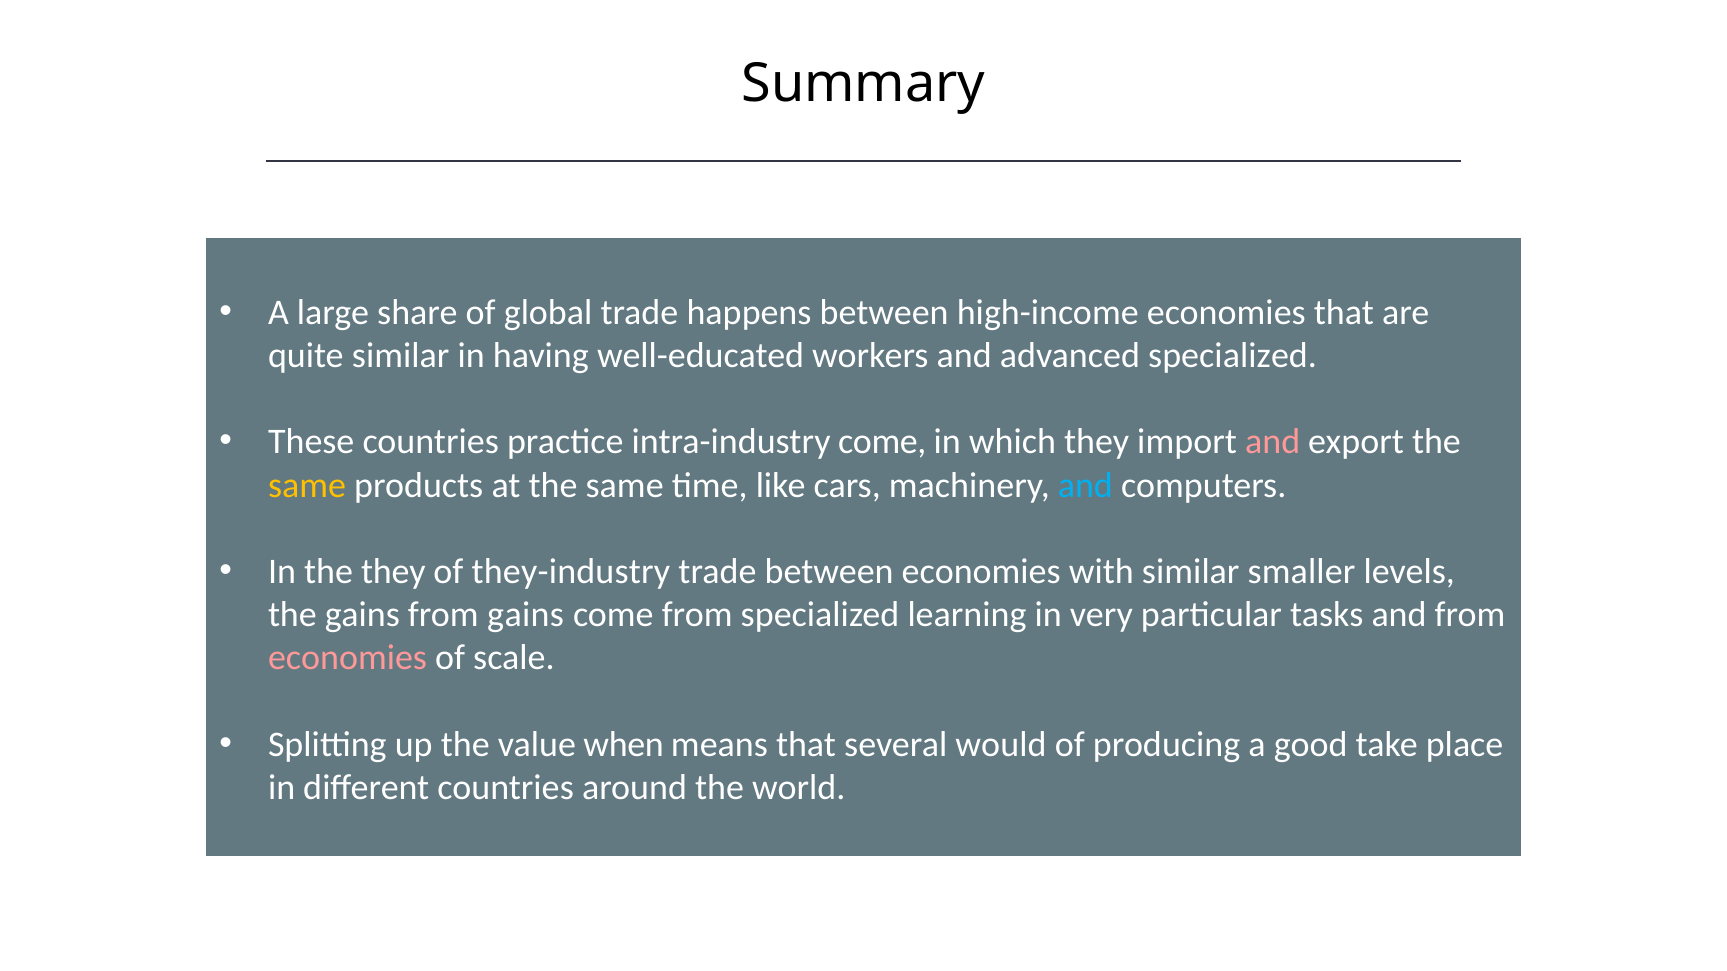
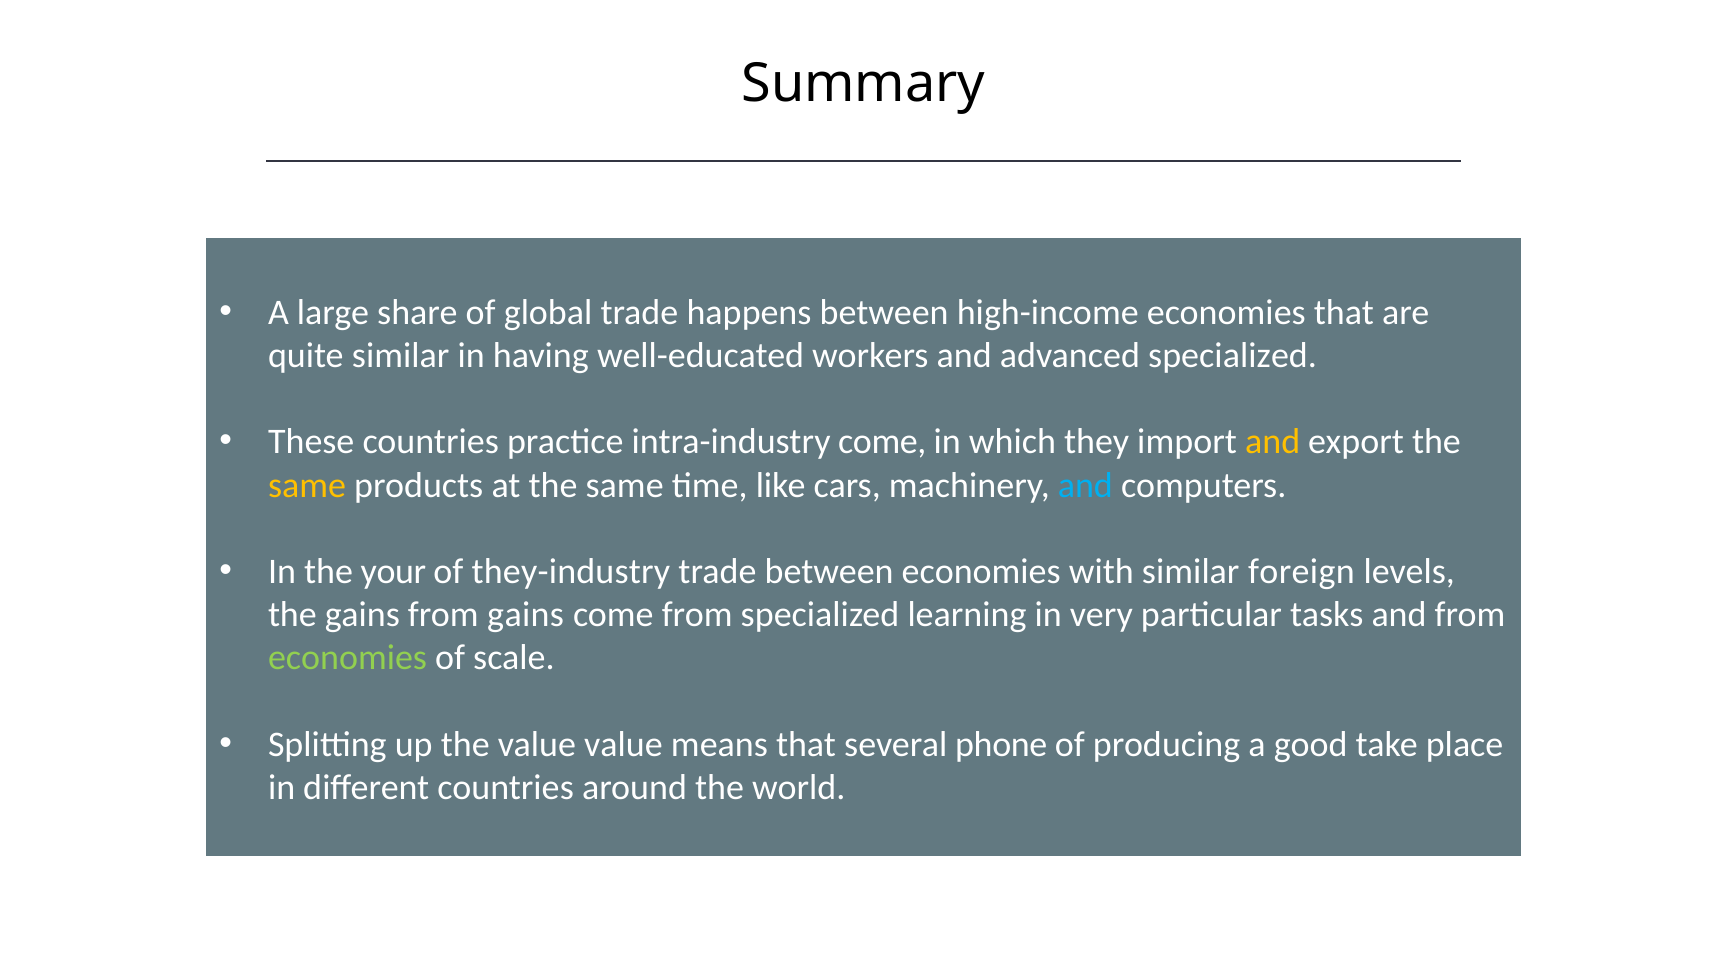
and at (1273, 442) colour: pink -> yellow
the they: they -> your
smaller: smaller -> foreign
economies at (348, 658) colour: pink -> light green
value when: when -> value
would: would -> phone
